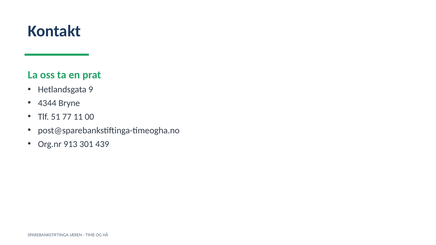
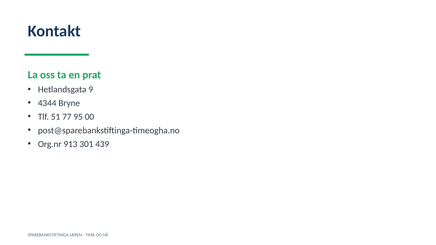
11: 11 -> 95
